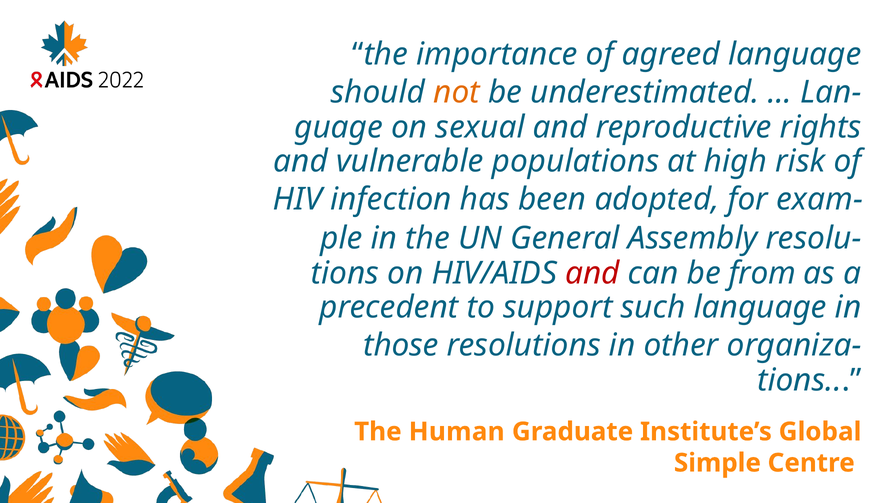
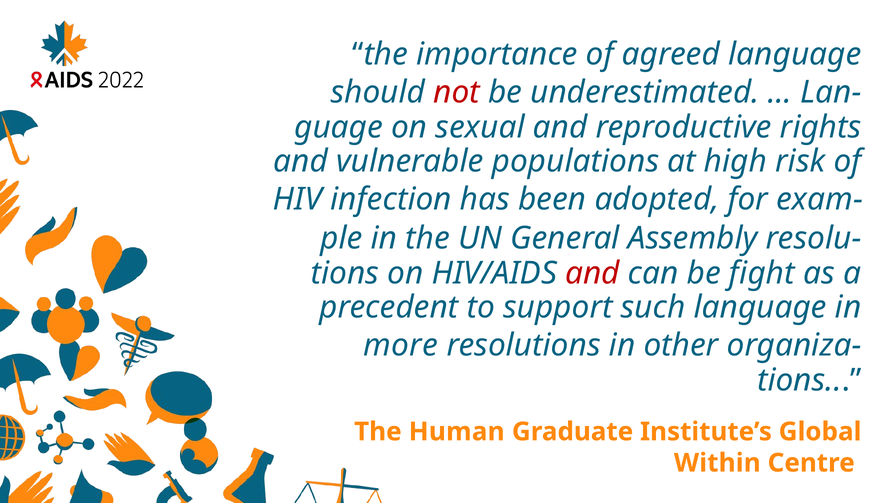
not colour: orange -> red
from: from -> fight
those: those -> more
Simple: Simple -> Within
